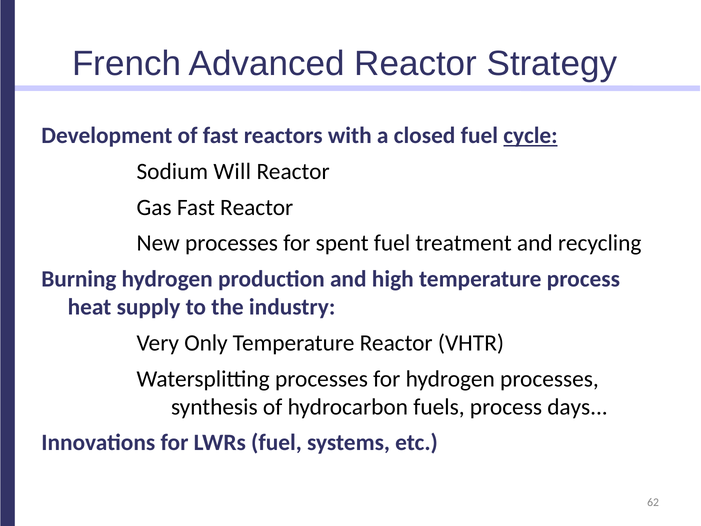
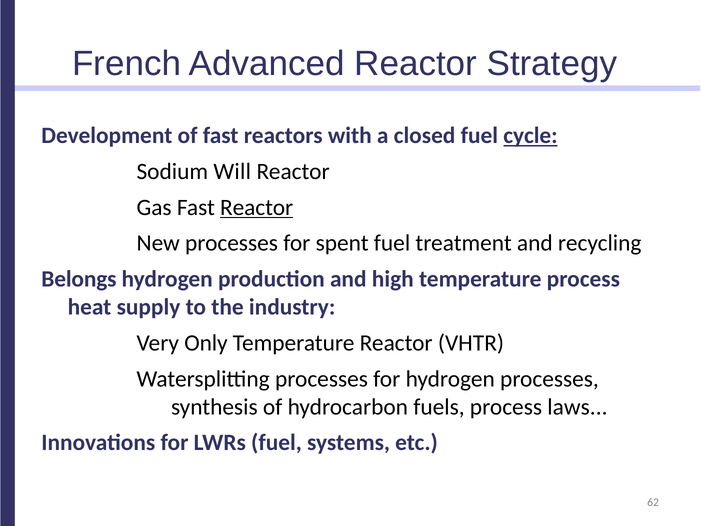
Reactor at (257, 207) underline: none -> present
Burning: Burning -> Belongs
days: days -> laws
